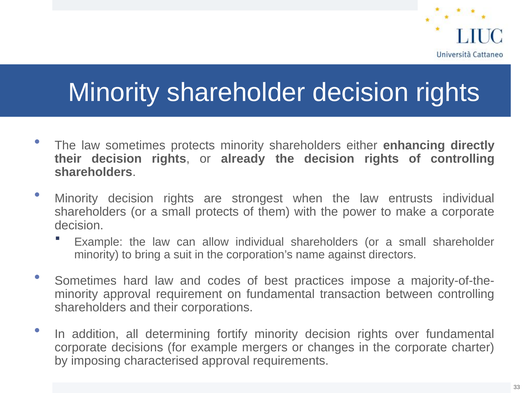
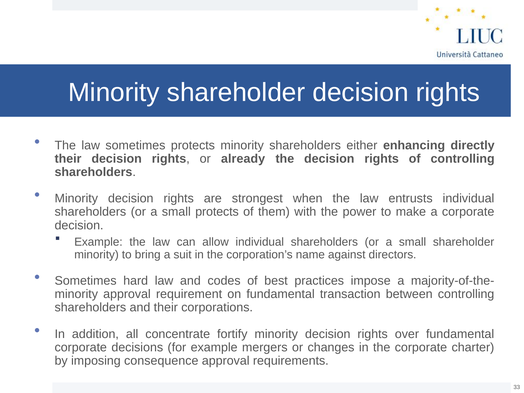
determining: determining -> concentrate
characterised: characterised -> consequence
